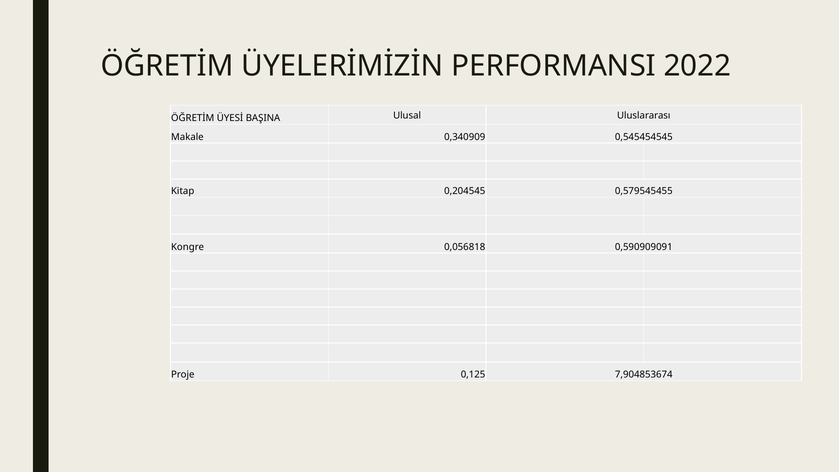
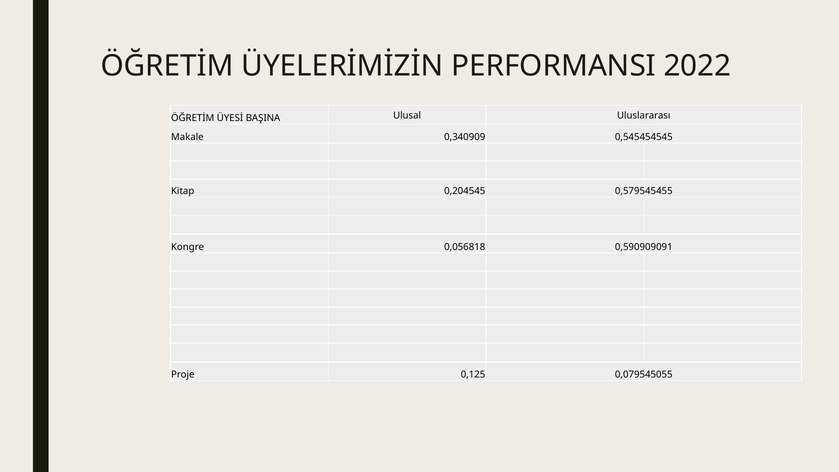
7,904853674: 7,904853674 -> 0,079545055
